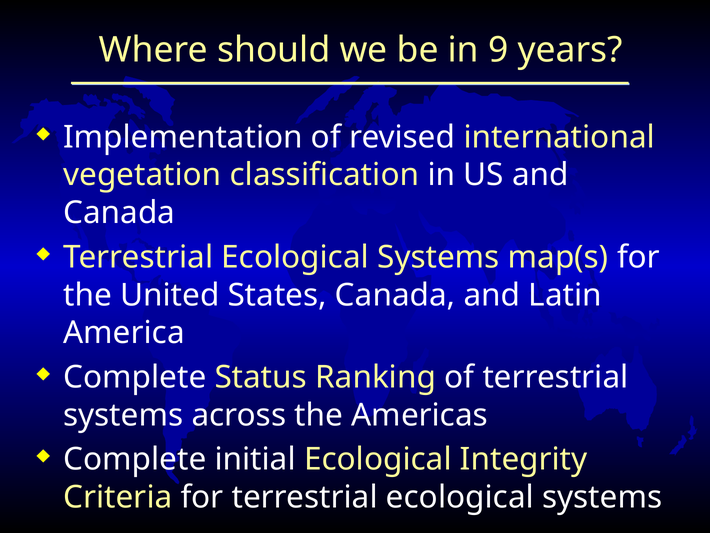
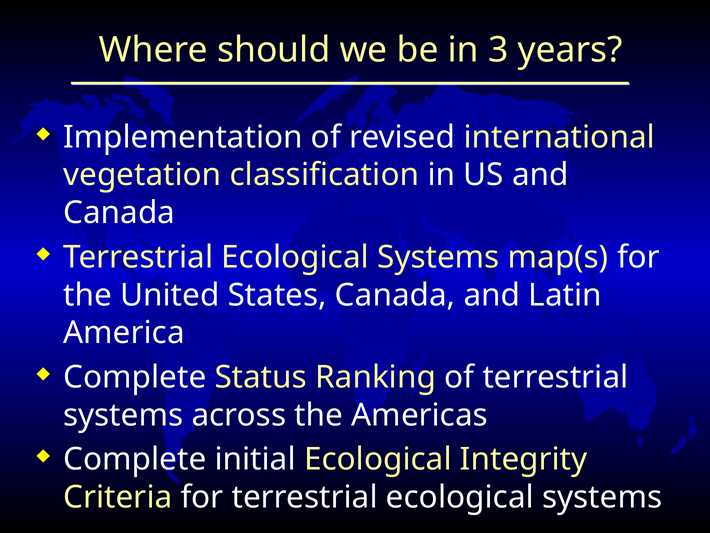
9: 9 -> 3
